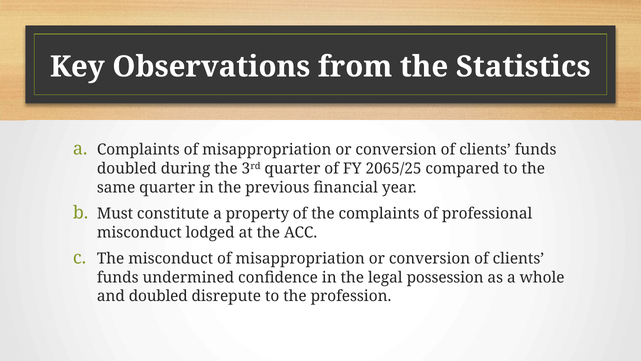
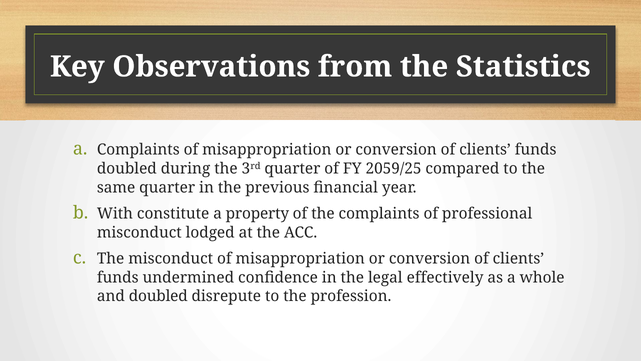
2065/25: 2065/25 -> 2059/25
Must: Must -> With
possession: possession -> effectively
